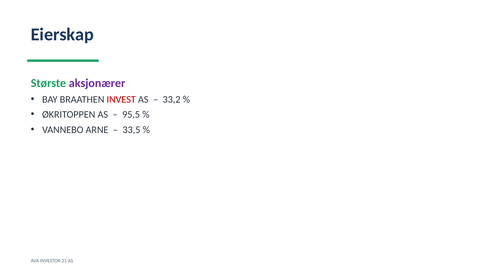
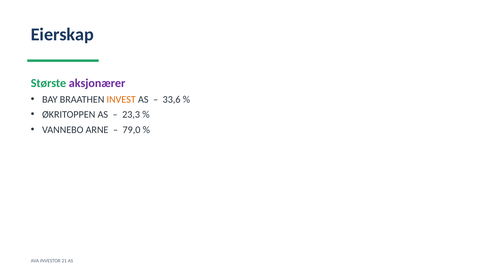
INVEST colour: red -> orange
33,2: 33,2 -> 33,6
95,5: 95,5 -> 23,3
33,5: 33,5 -> 79,0
